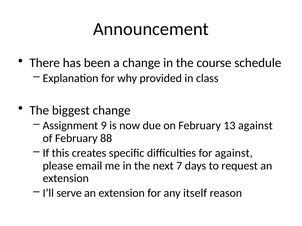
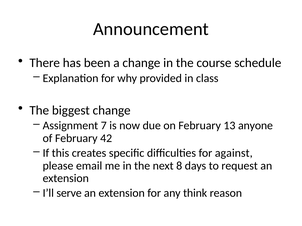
9: 9 -> 7
13 against: against -> anyone
88: 88 -> 42
7: 7 -> 8
itself: itself -> think
